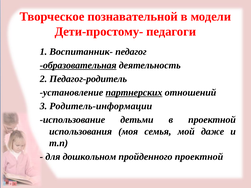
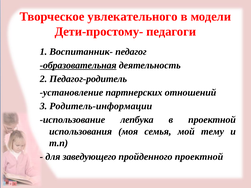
познавательной: познавательной -> увлекательного
партнерских underline: present -> none
детьми: детьми -> лепбука
даже: даже -> тему
дошкольном: дошкольном -> заведующего
